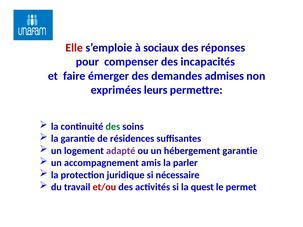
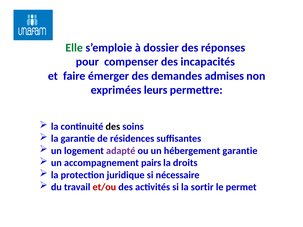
Elle colour: red -> green
sociaux: sociaux -> dossier
des at (113, 127) colour: green -> black
amis: amis -> pairs
parler: parler -> droits
quest: quest -> sortir
